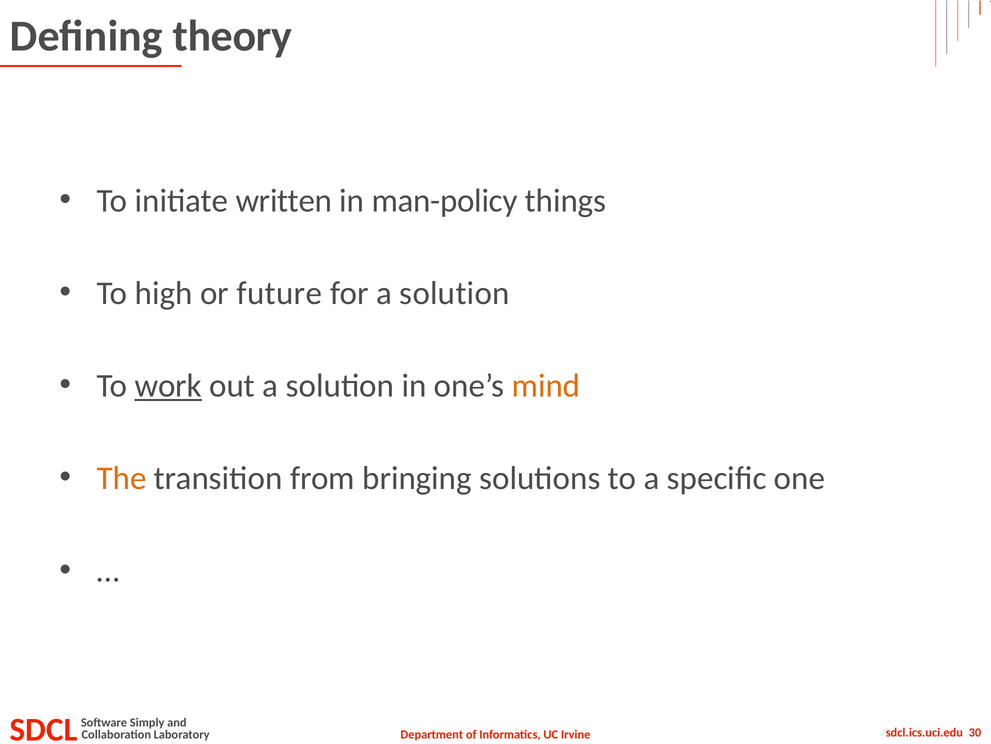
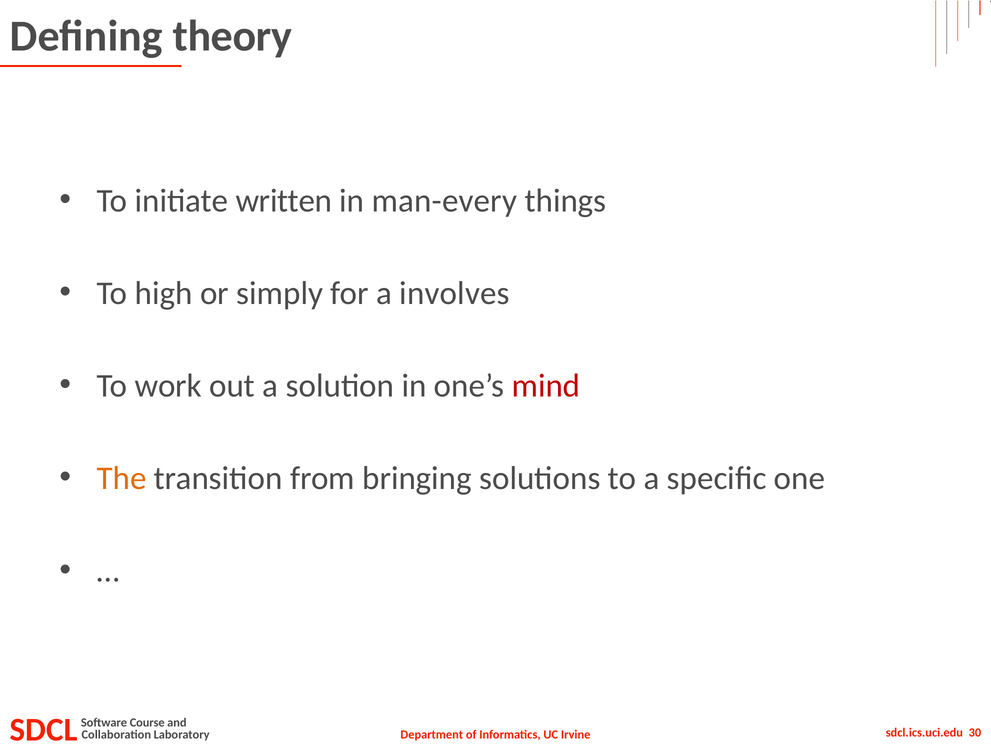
man-policy: man-policy -> man-every
future: future -> simply
for a solution: solution -> involves
work underline: present -> none
mind colour: orange -> red
Simply: Simply -> Course
